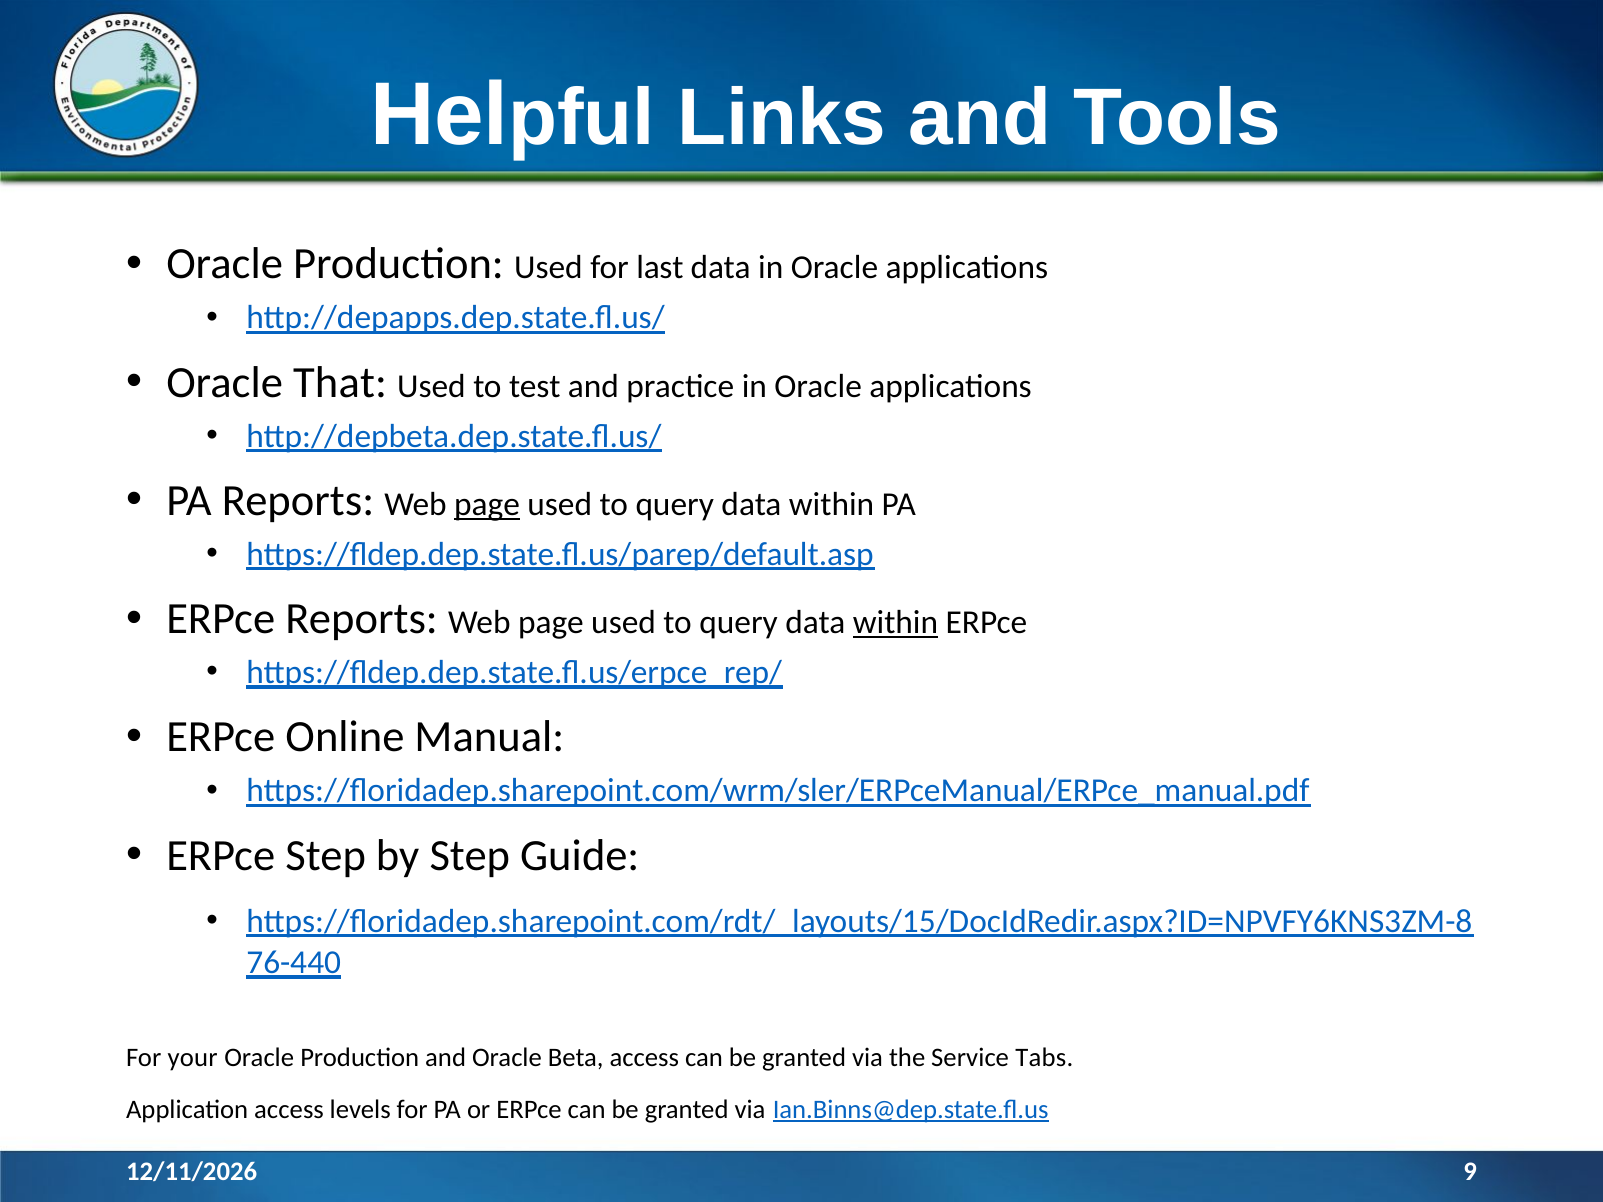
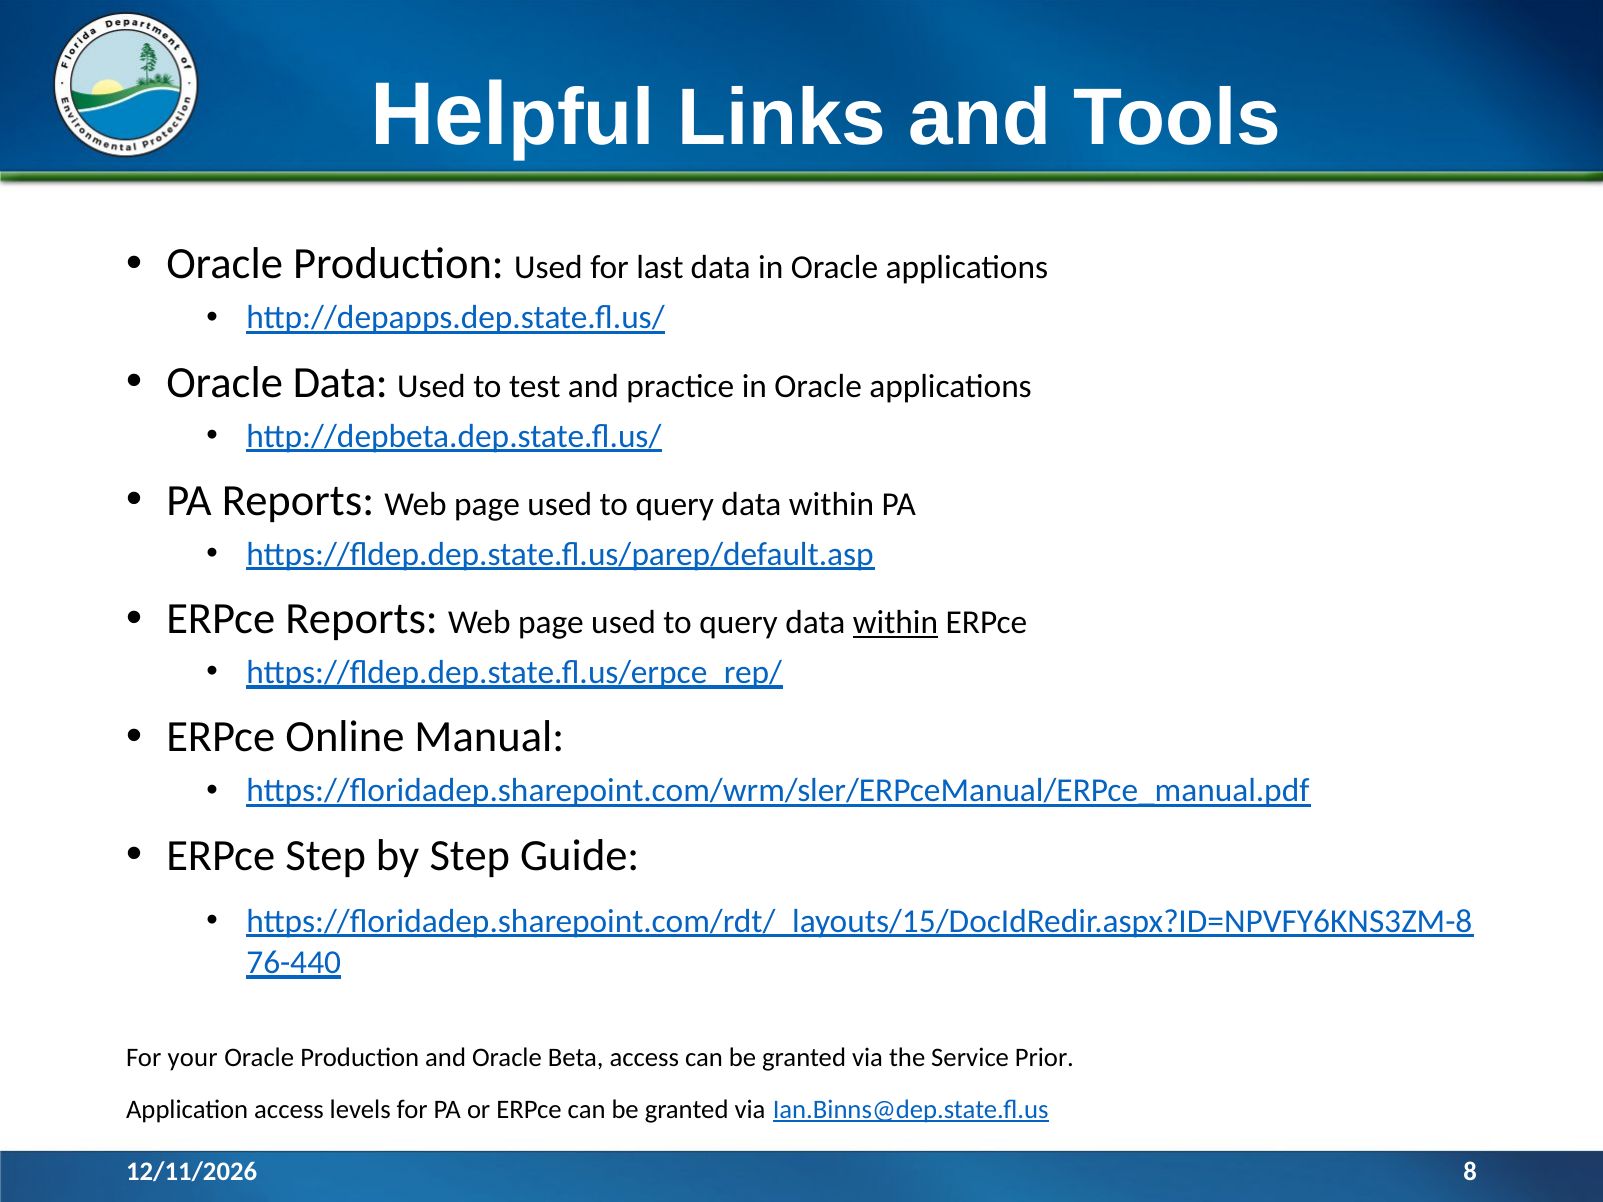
Oracle That: That -> Data
page at (487, 504) underline: present -> none
Tabs: Tabs -> Prior
9: 9 -> 8
